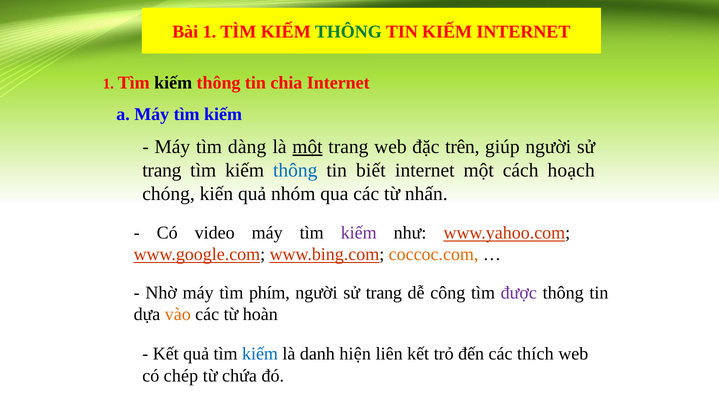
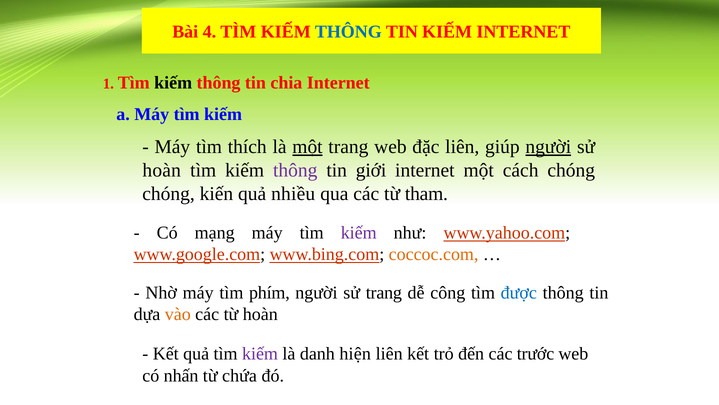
Bài 1: 1 -> 4
THÔNG at (348, 32) colour: green -> blue
dàng: dàng -> thích
đặc trên: trên -> liên
người at (548, 147) underline: none -> present
trang at (162, 170): trang -> hoàn
thông at (295, 170) colour: blue -> purple
biết: biết -> giới
cách hoạch: hoạch -> chóng
nhóm: nhóm -> nhiều
nhấn: nhấn -> tham
video: video -> mạng
được colour: purple -> blue
kiếm at (260, 354) colour: blue -> purple
thích: thích -> trước
chép: chép -> nhấn
